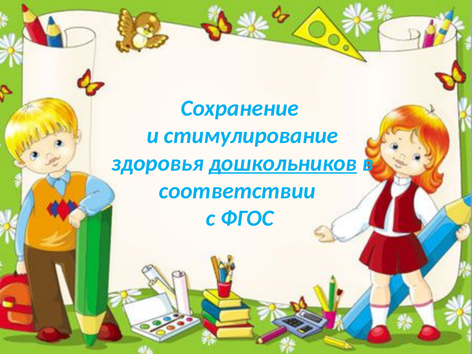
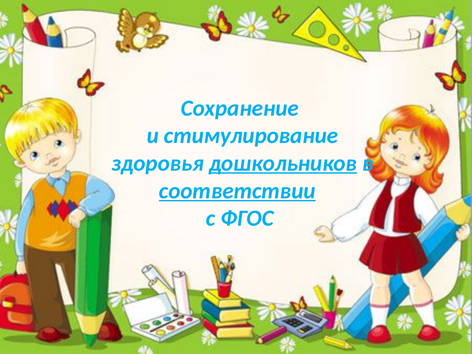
соответствии underline: none -> present
